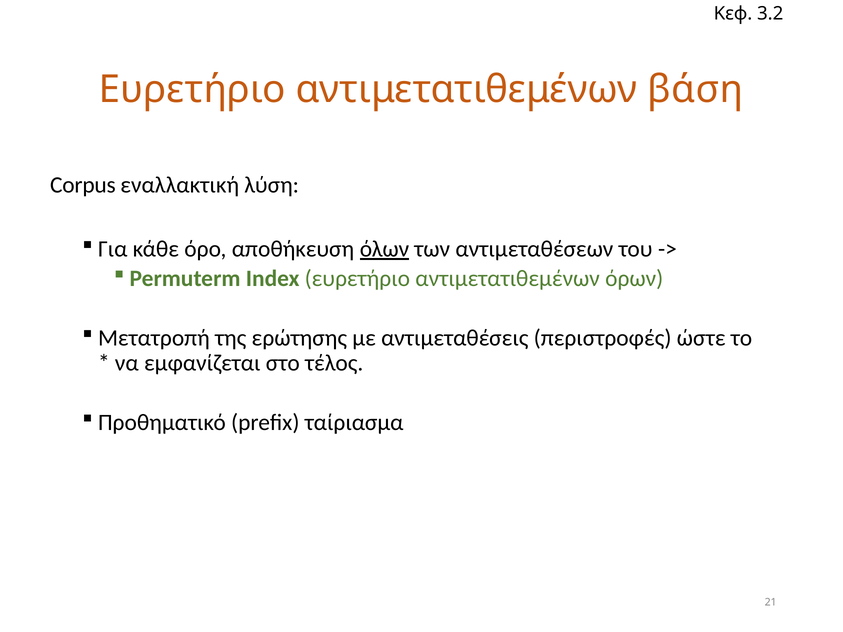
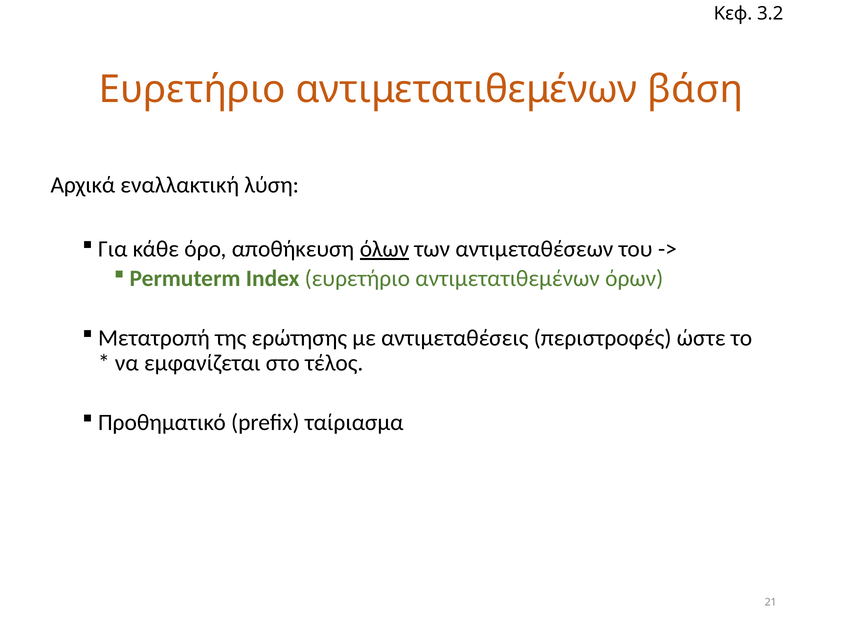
Corpus: Corpus -> Αρχικά
